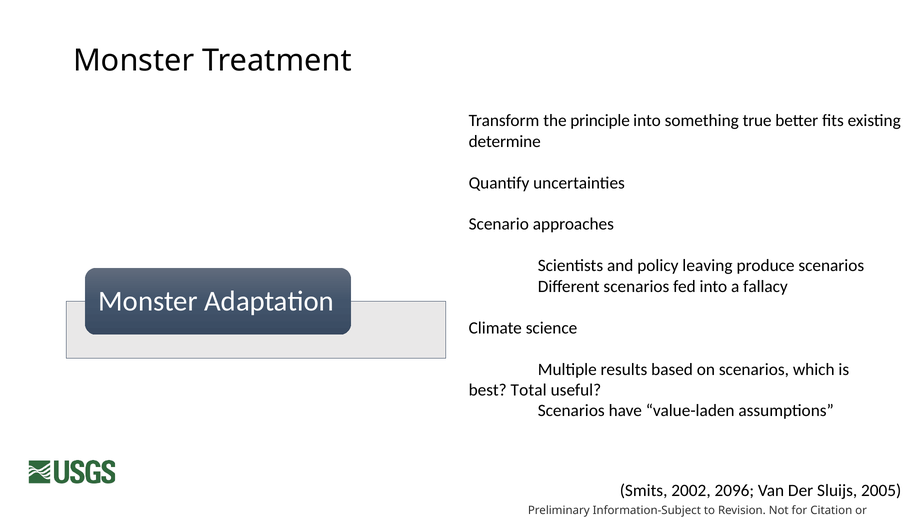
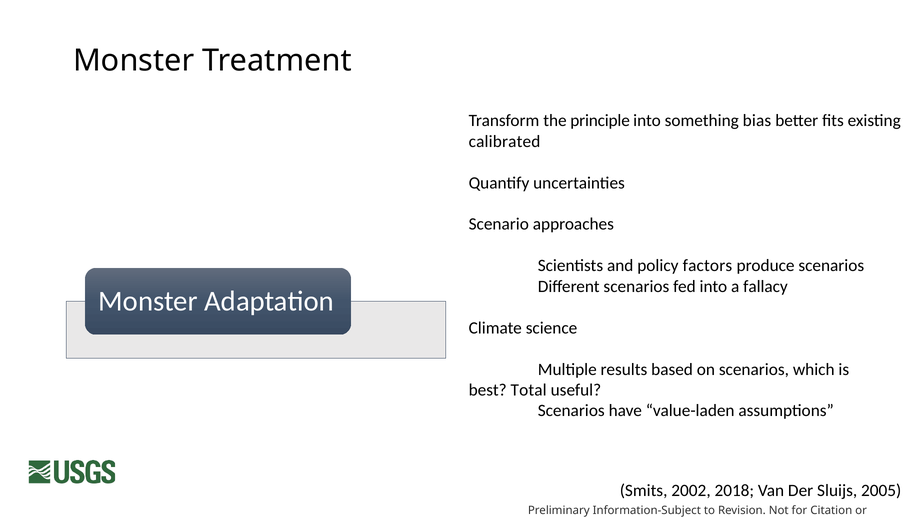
true: true -> bias
determine: determine -> calibrated
leaving: leaving -> factors
2096: 2096 -> 2018
